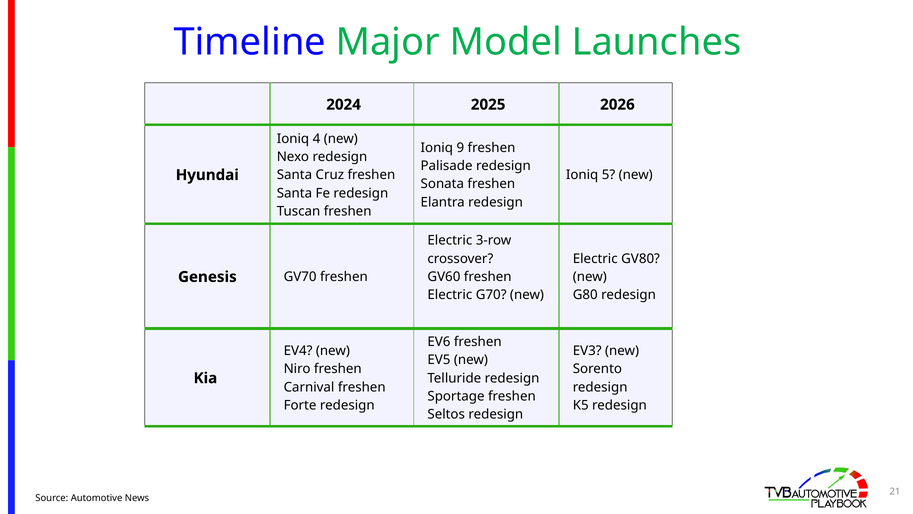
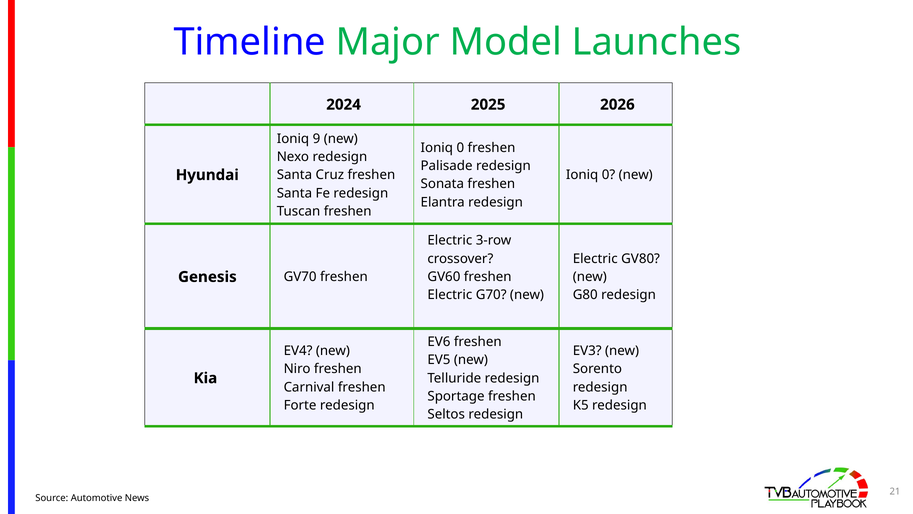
4: 4 -> 9
9 at (460, 148): 9 -> 0
5 at (609, 175): 5 -> 0
